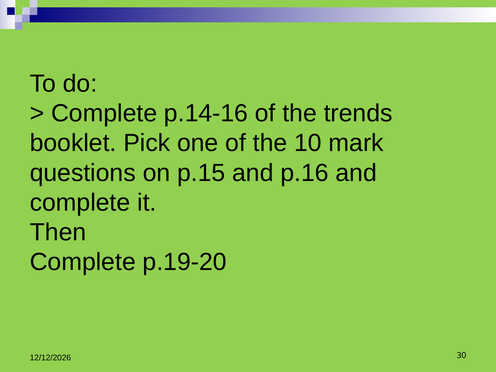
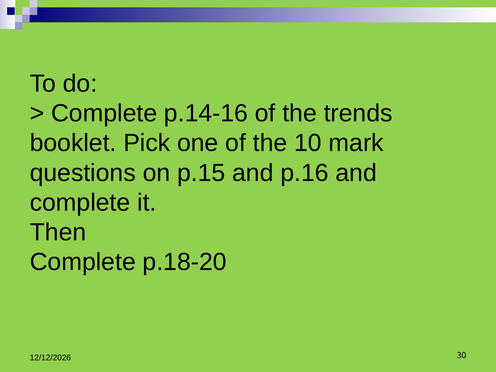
p.19-20: p.19-20 -> p.18-20
